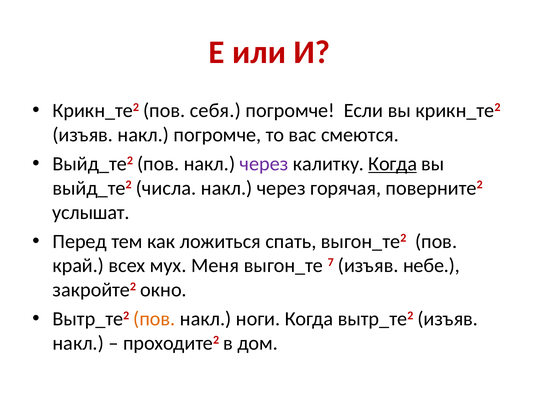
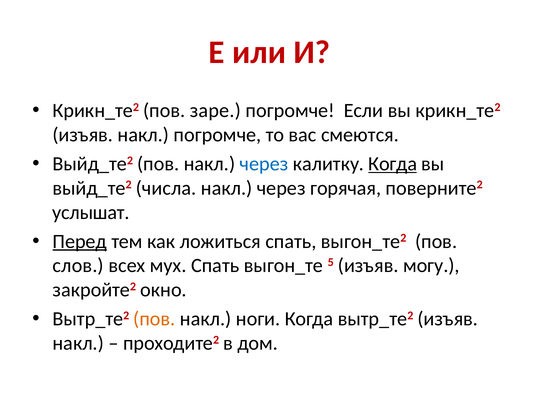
себя: себя -> заре
через at (264, 164) colour: purple -> blue
Перед underline: none -> present
край: край -> слов
мух Меня: Меня -> Спать
7: 7 -> 5
небе: небе -> могу
